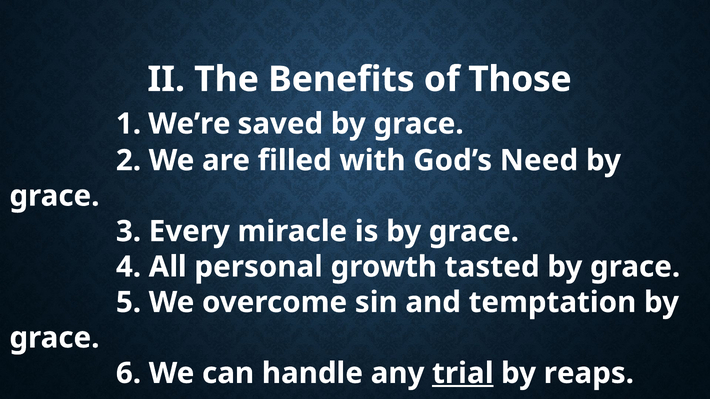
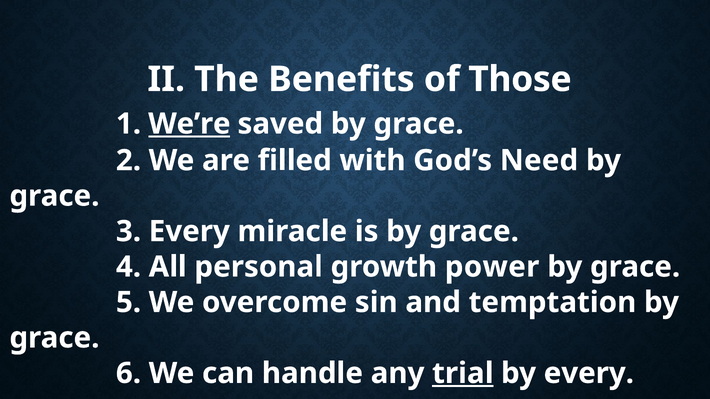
We’re underline: none -> present
tasted: tasted -> power
by reaps: reaps -> every
